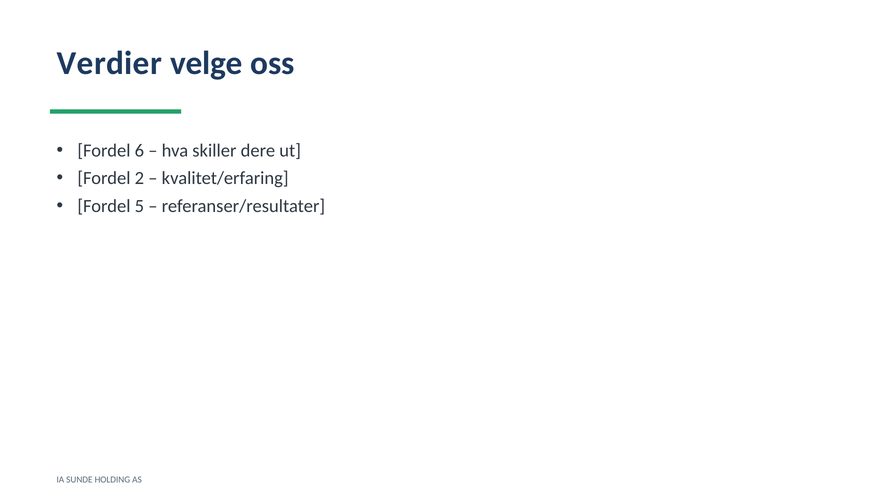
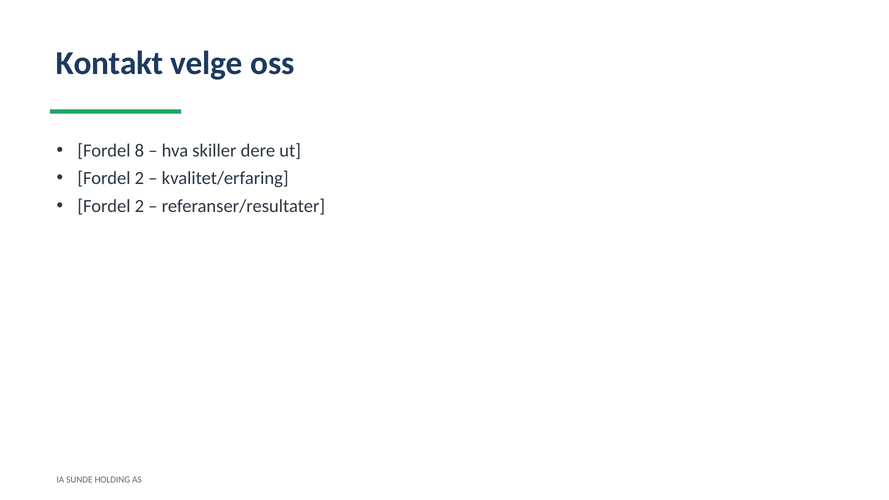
Verdier: Verdier -> Kontakt
6: 6 -> 8
5 at (139, 206): 5 -> 2
